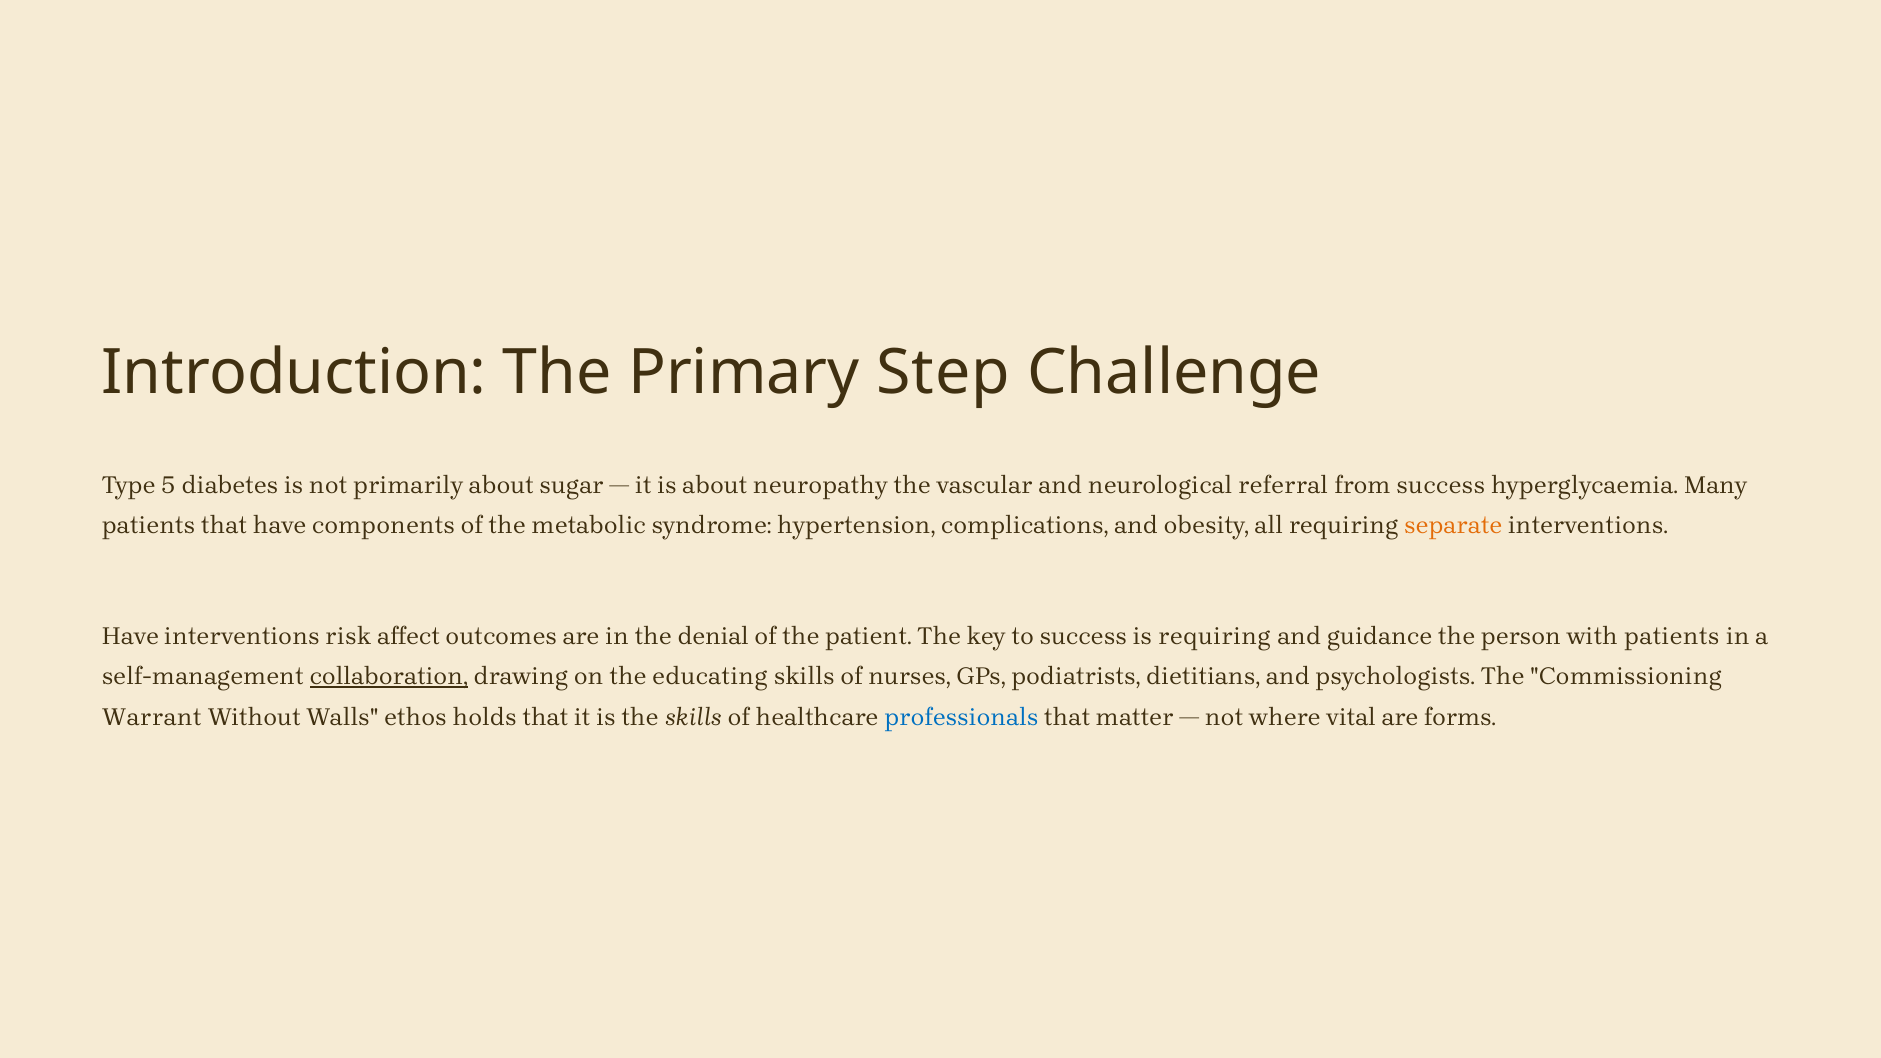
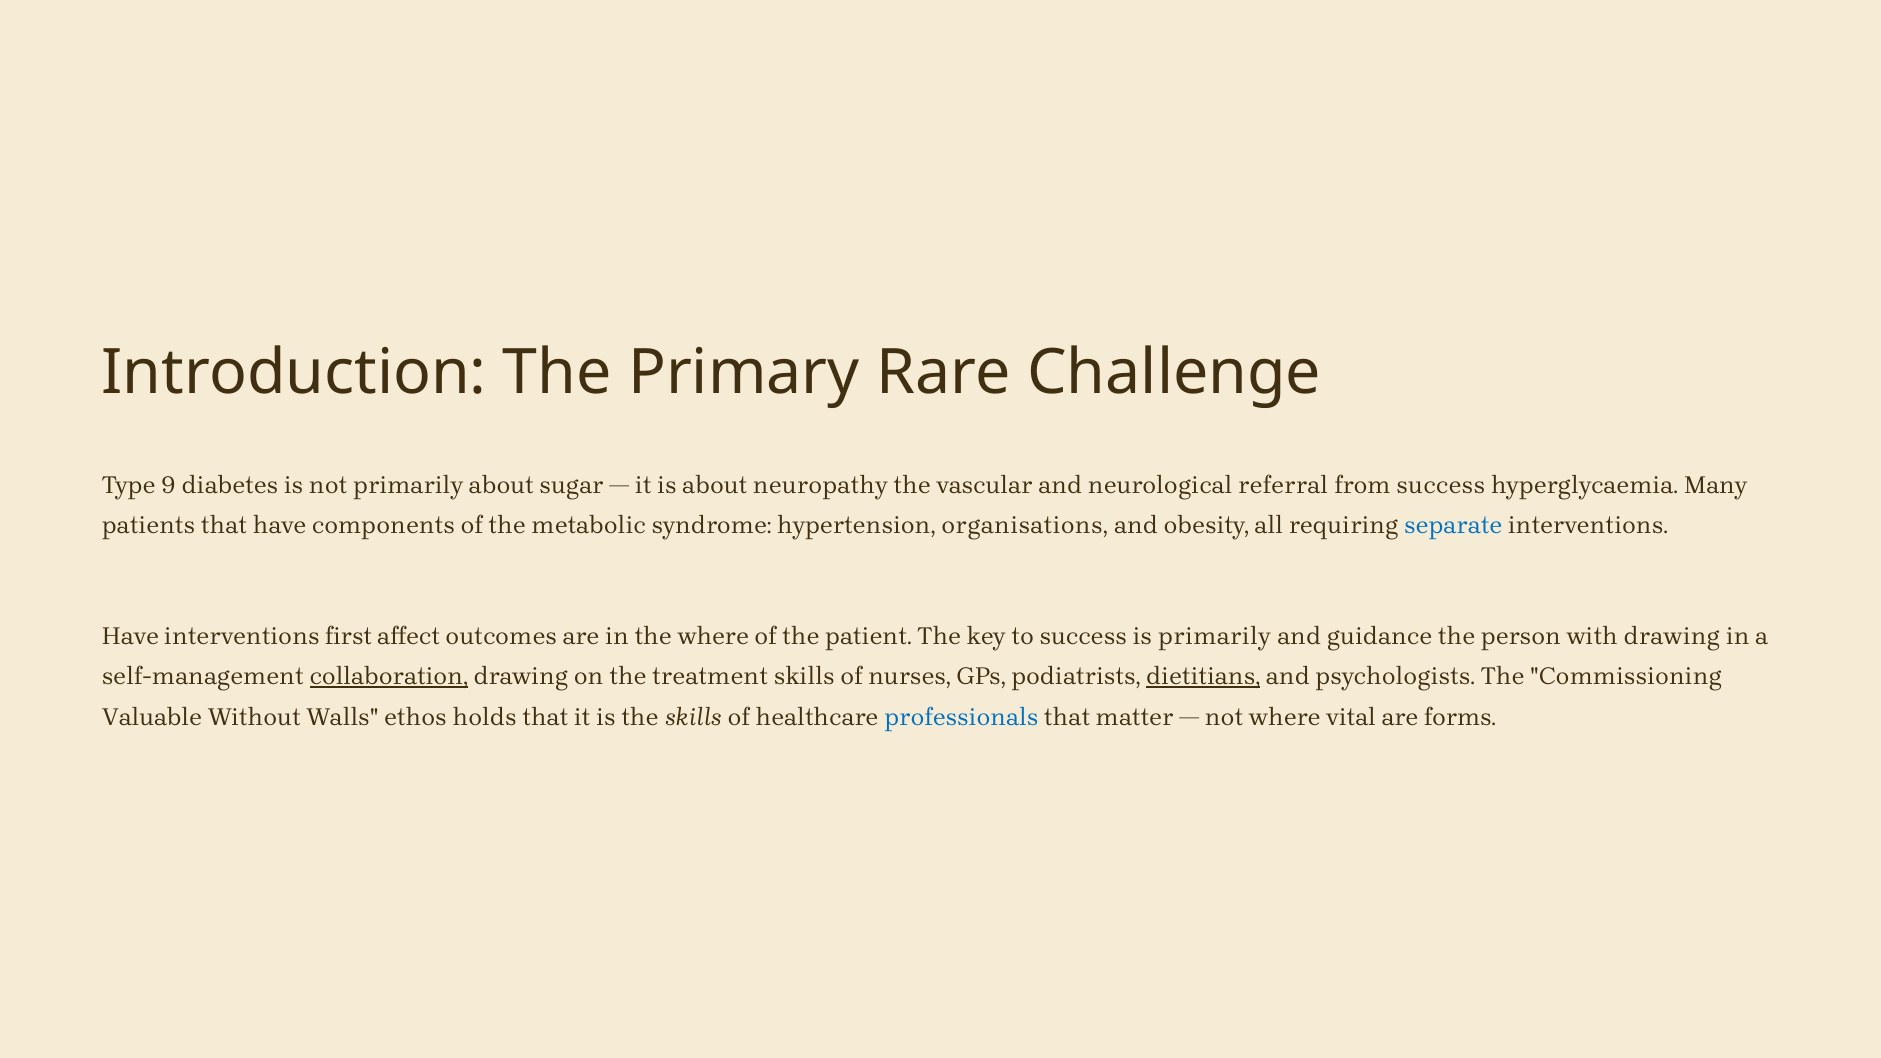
Step: Step -> Rare
5: 5 -> 9
complications: complications -> organisations
separate colour: orange -> blue
risk: risk -> first
the denial: denial -> where
is requiring: requiring -> primarily
with patients: patients -> drawing
educating: educating -> treatment
dietitians underline: none -> present
Warrant: Warrant -> Valuable
